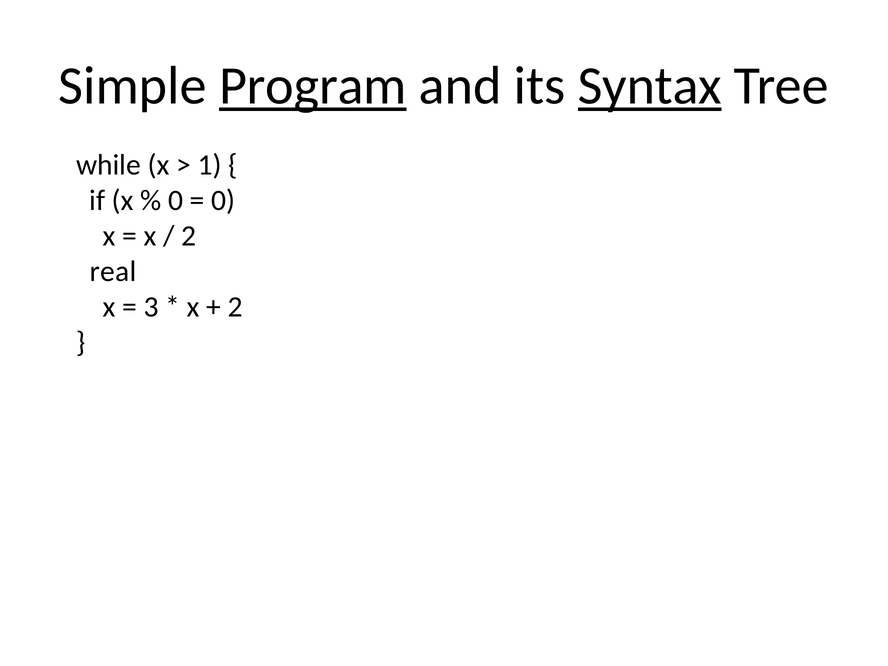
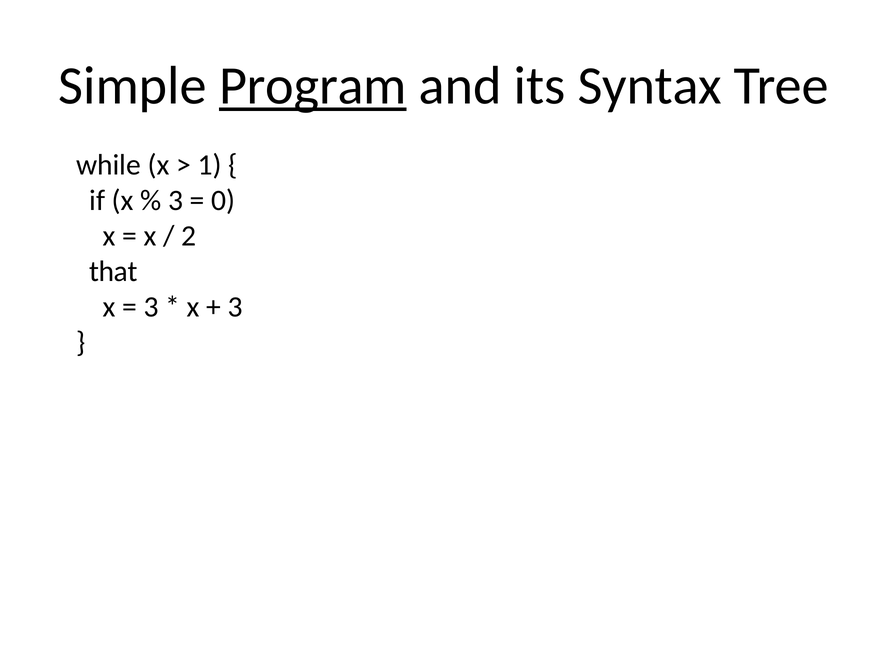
Syntax underline: present -> none
0 at (176, 200): 0 -> 3
real: real -> that
2 at (235, 307): 2 -> 3
